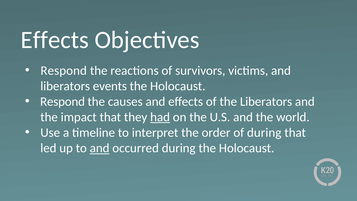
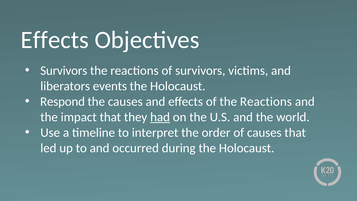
Respond at (64, 71): Respond -> Survivors
of the Liberators: Liberators -> Reactions
of during: during -> causes
and at (100, 148) underline: present -> none
